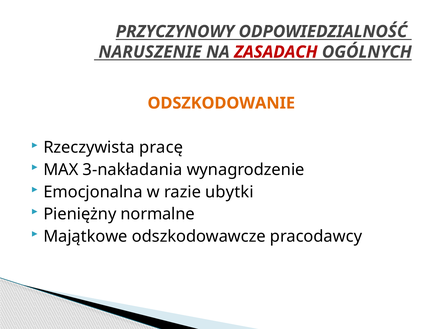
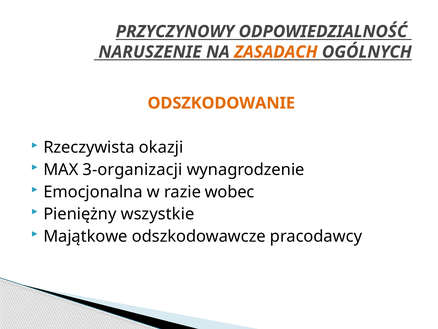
ZASADACH colour: red -> orange
pracę: pracę -> okazji
3-nakładania: 3-nakładania -> 3-organizacji
ubytki: ubytki -> wobec
normalne: normalne -> wszystkie
